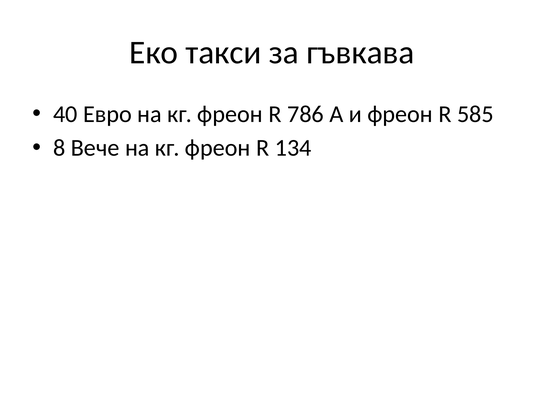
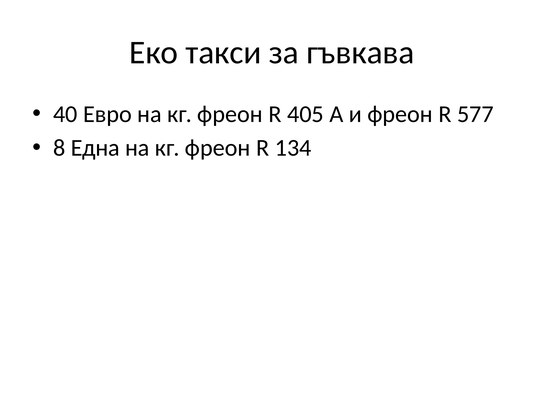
786: 786 -> 405
585: 585 -> 577
Вече: Вече -> Една
